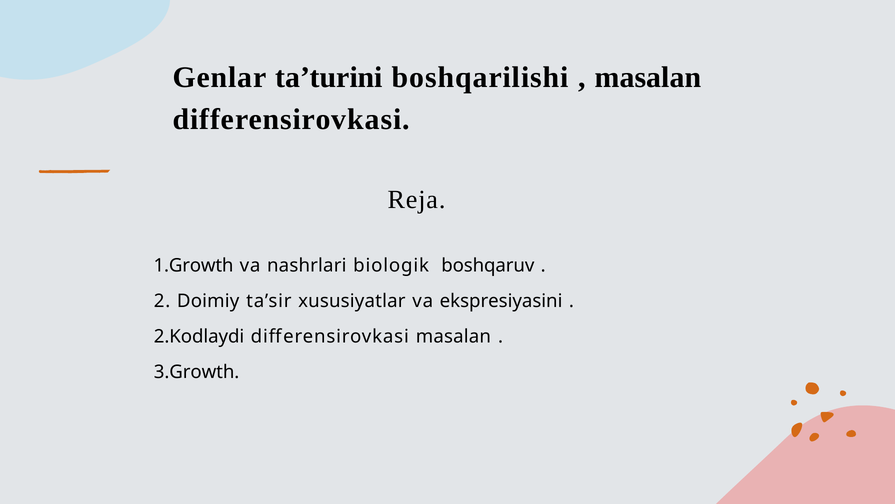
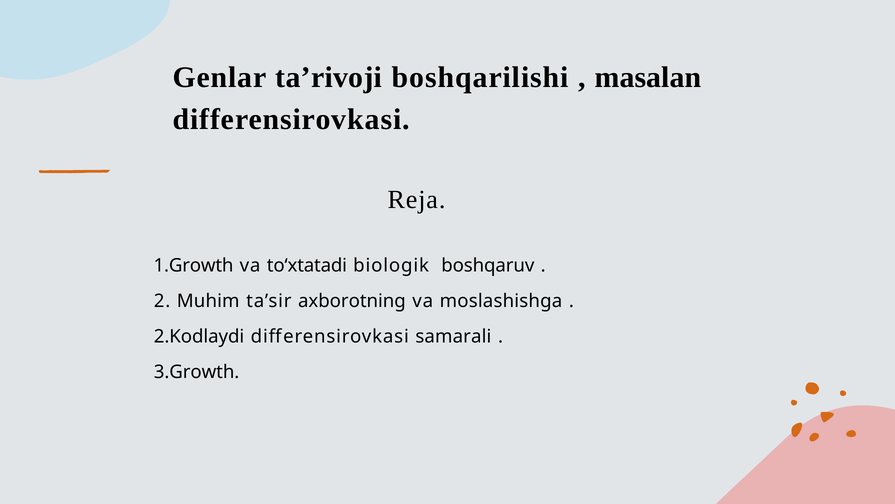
ta’turini: ta’turini -> ta’rivoji
nashrlari: nashrlari -> toʻxtatadi
Doimiy: Doimiy -> Muhim
xususiyatlar: xususiyatlar -> axborotning
ekspresiyasini: ekspresiyasini -> moslashishga
differensirovkasi masalan: masalan -> samarali
